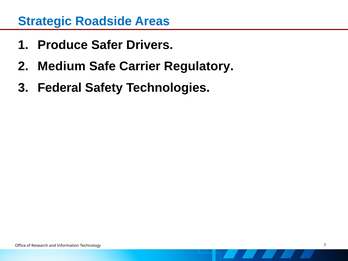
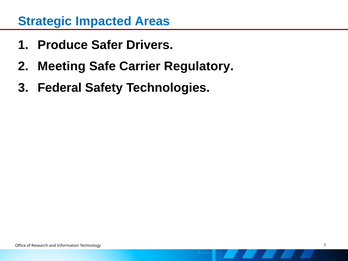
Roadside: Roadside -> Impacted
Medium: Medium -> Meeting
